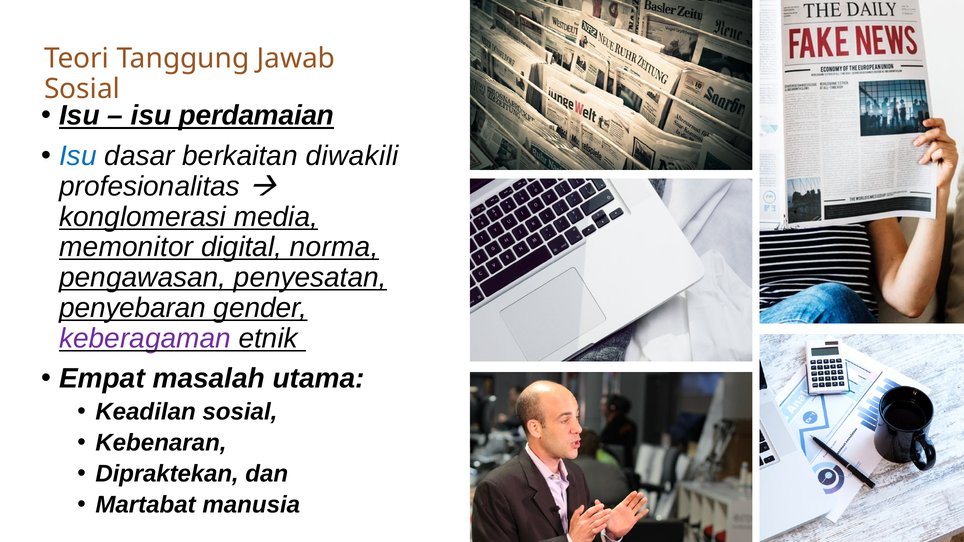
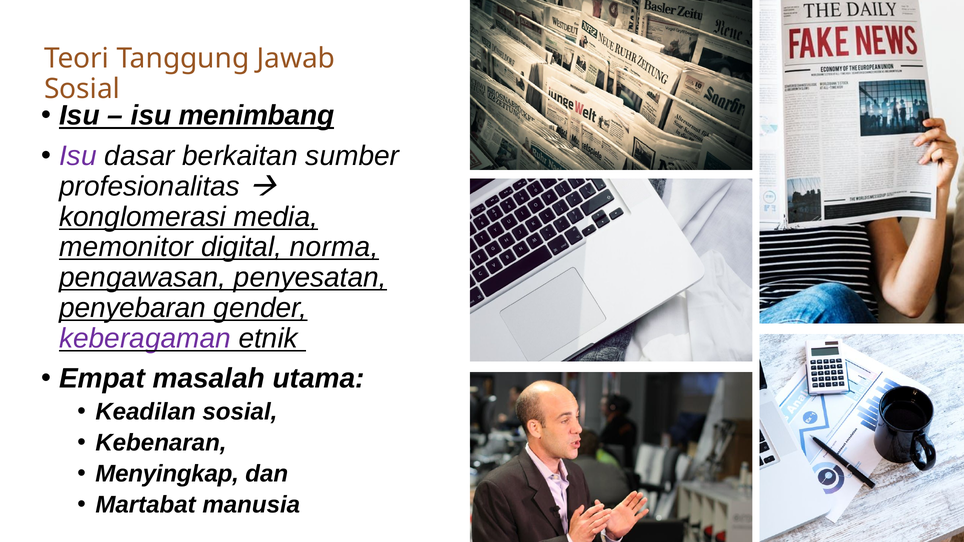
perdamaian: perdamaian -> menimbang
Isu at (78, 156) colour: blue -> purple
diwakili: diwakili -> sumber
Dipraktekan: Dipraktekan -> Menyingkap
